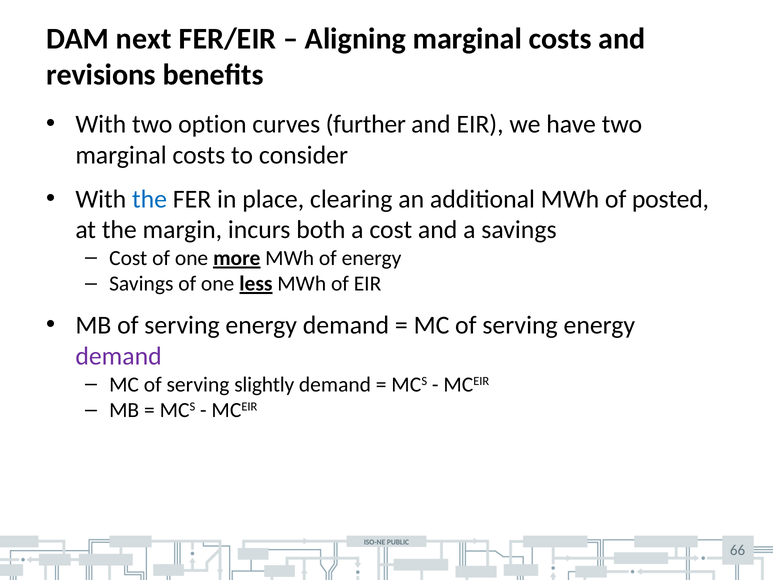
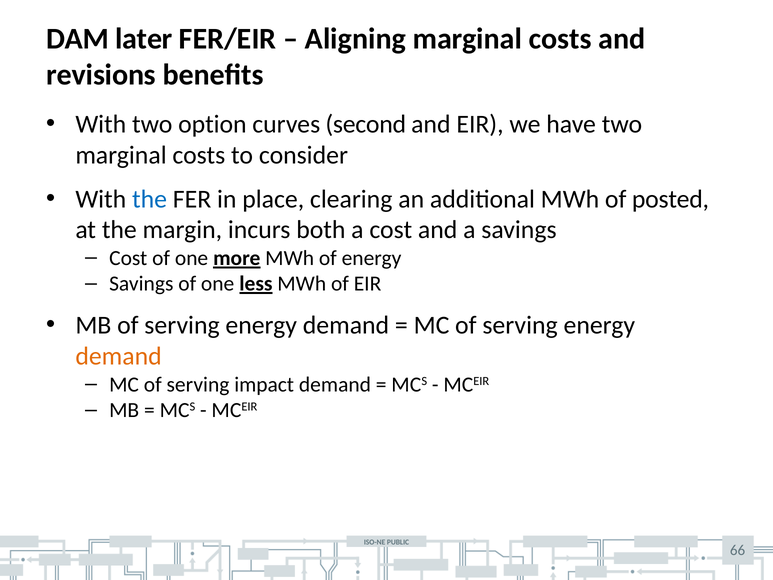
next: next -> later
further: further -> second
demand at (119, 356) colour: purple -> orange
slightly: slightly -> impact
